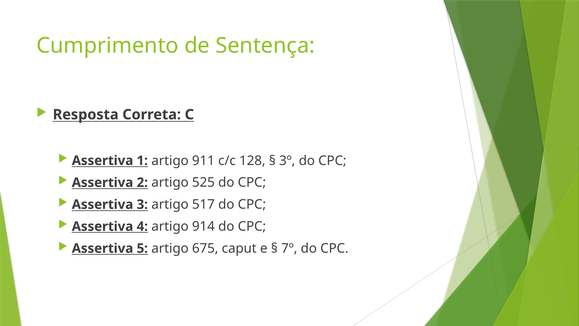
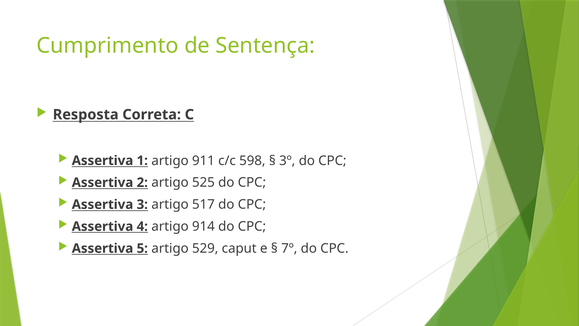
128: 128 -> 598
675: 675 -> 529
